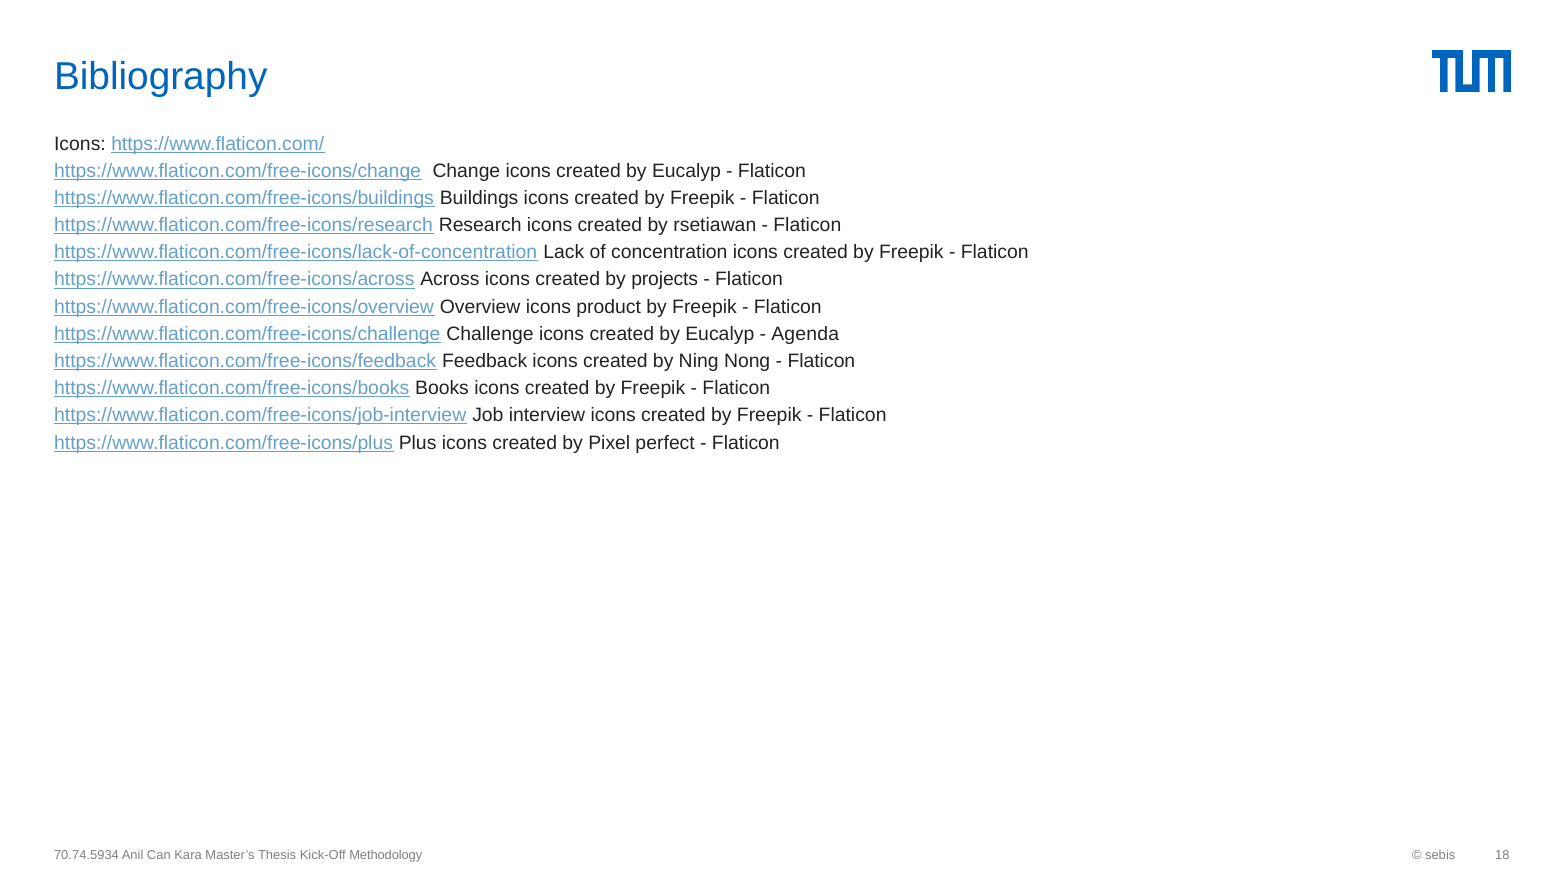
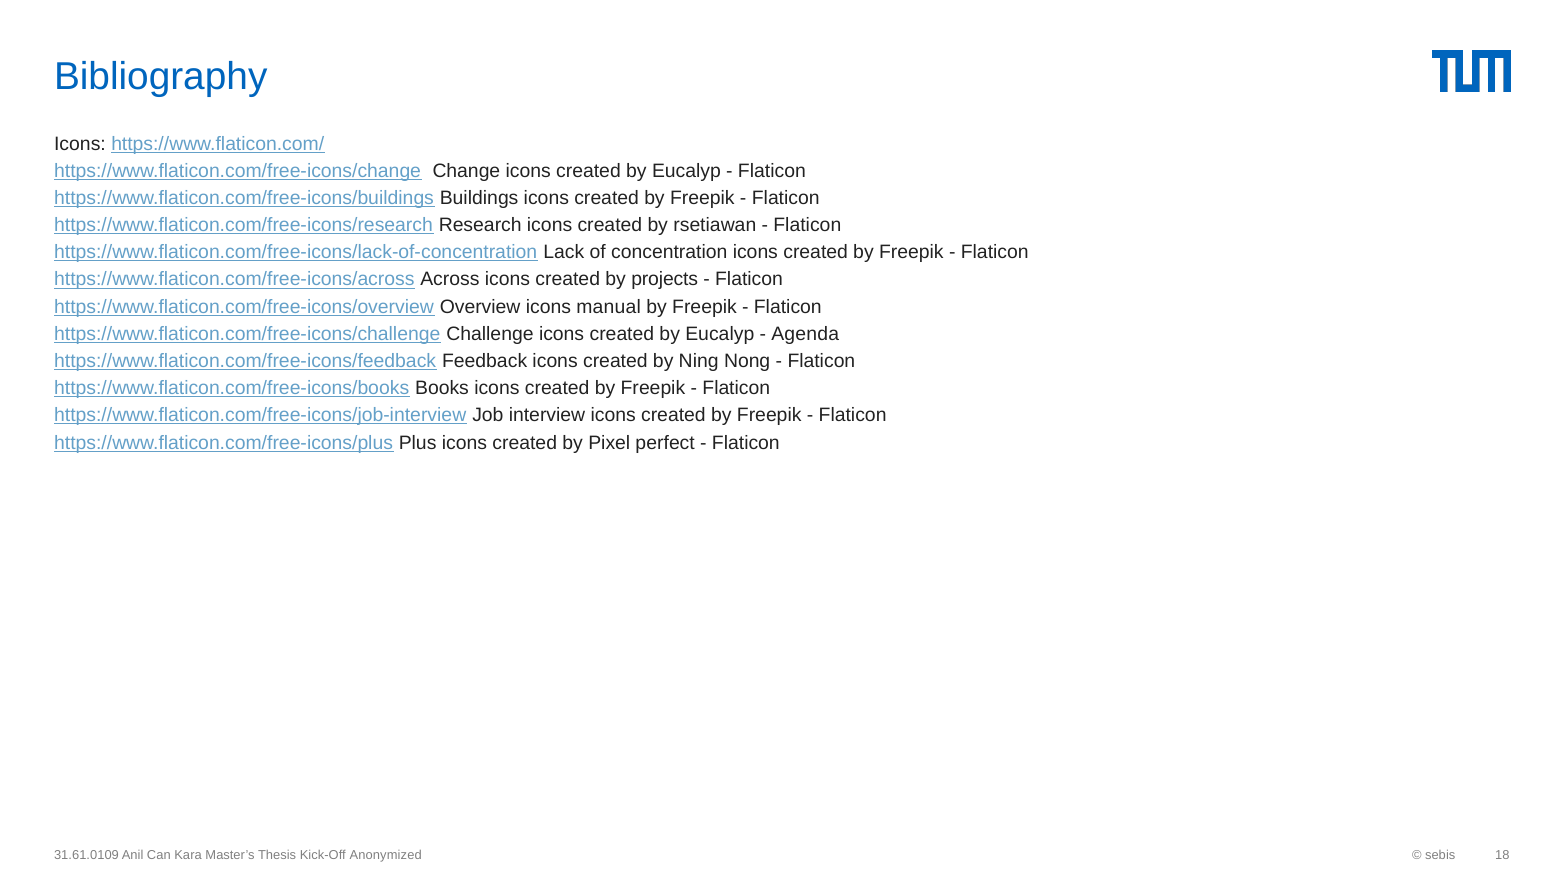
product: product -> manual
70.74.5934: 70.74.5934 -> 31.61.0109
Methodology: Methodology -> Anonymized
